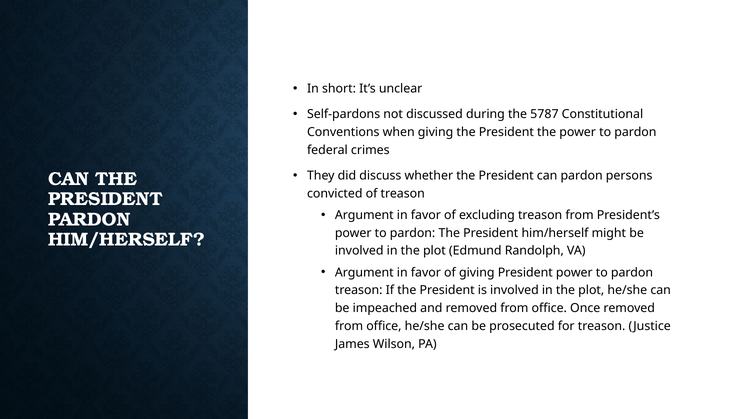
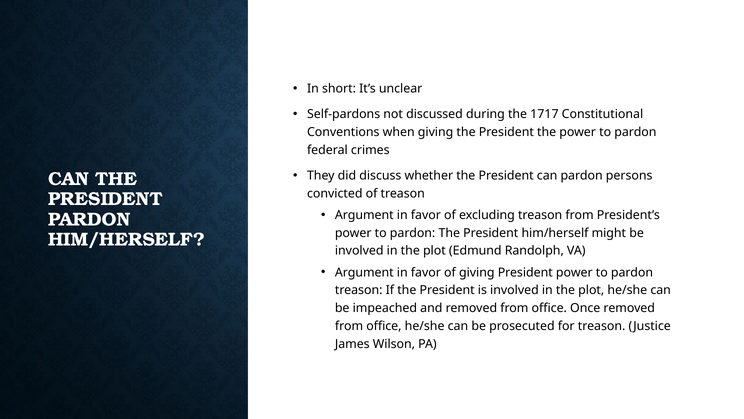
5787: 5787 -> 1717
